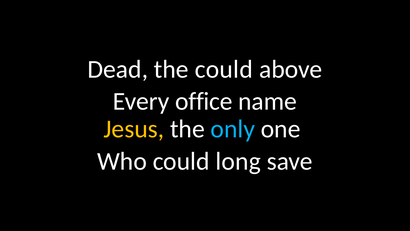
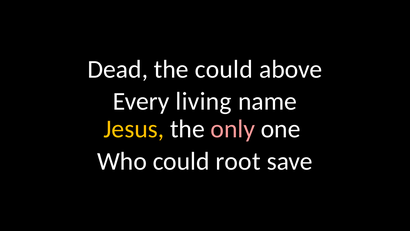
office: office -> living
only colour: light blue -> pink
long: long -> root
